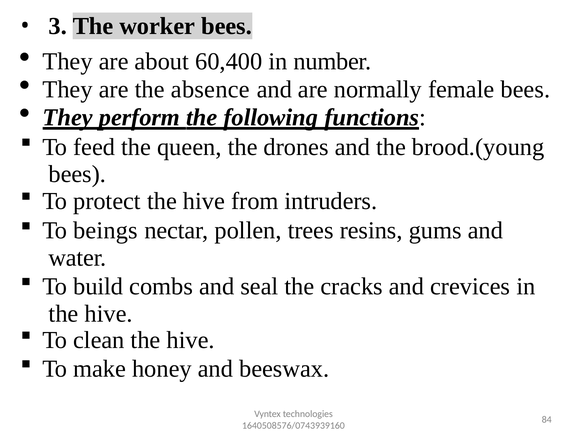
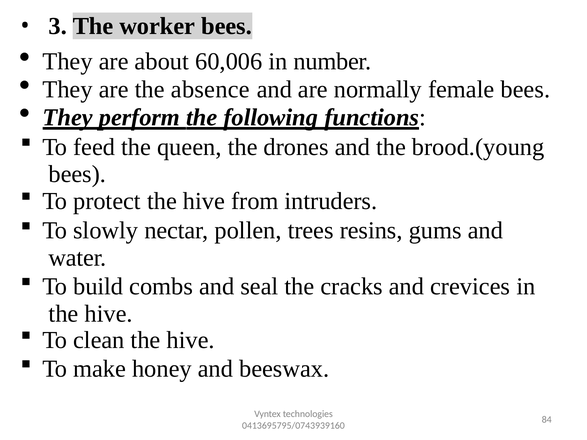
60,400: 60,400 -> 60,006
beings: beings -> slowly
1640508576/0743939160: 1640508576/0743939160 -> 0413695795/0743939160
